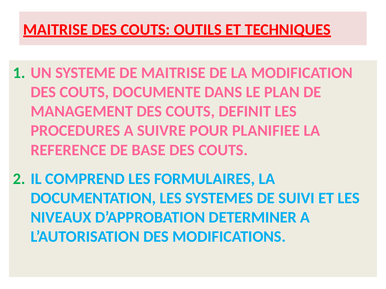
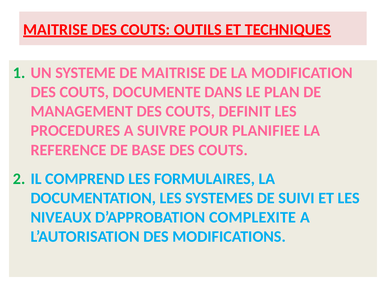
DETERMINER: DETERMINER -> COMPLEXITE
